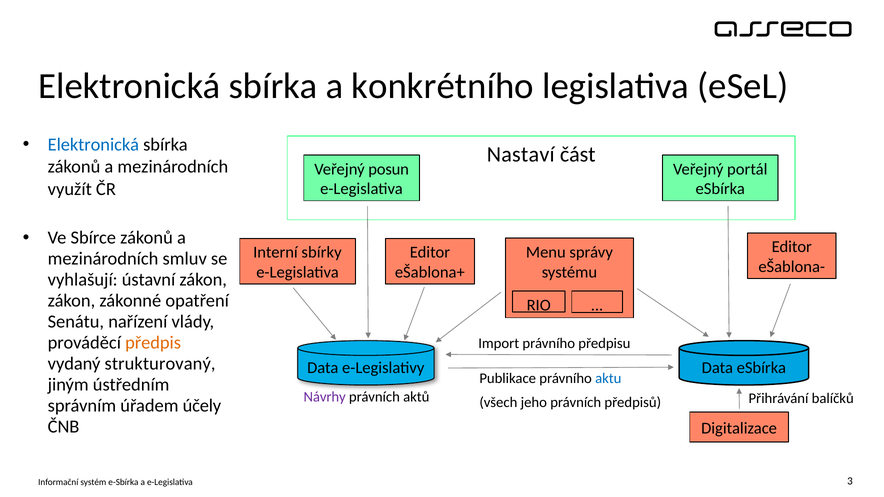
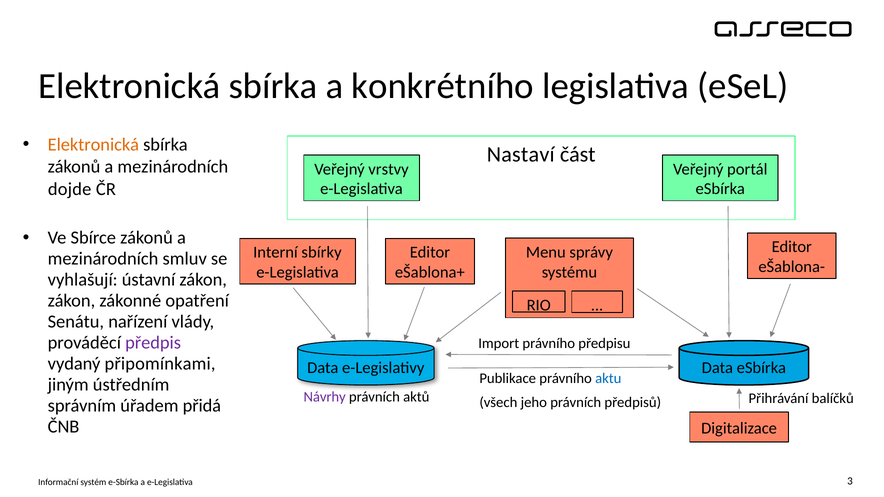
Elektronická at (93, 145) colour: blue -> orange
posun: posun -> vrstvy
využít: využít -> dojde
předpis colour: orange -> purple
strukturovaný: strukturovaný -> připomínkami
účely: účely -> přidá
